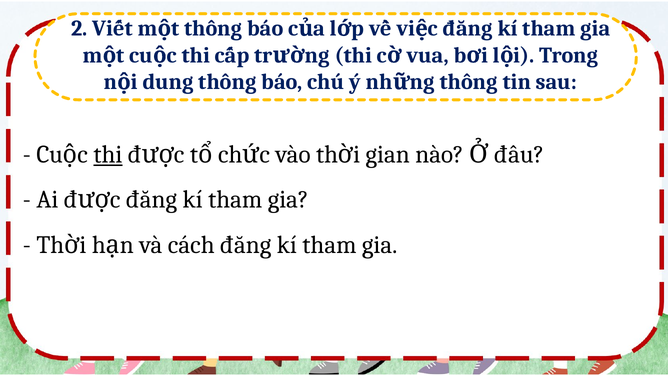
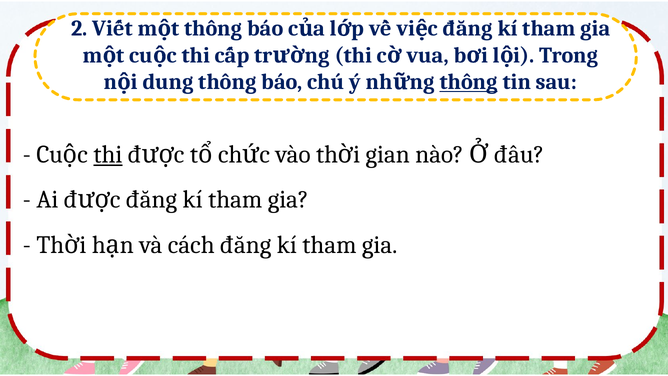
thông at (469, 82) underline: none -> present
